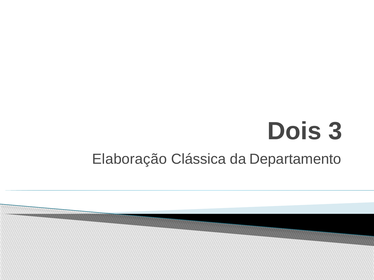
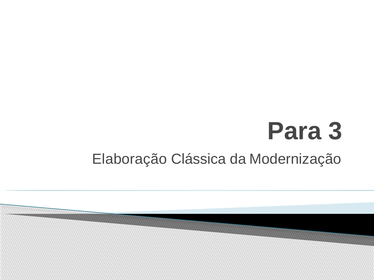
Dois: Dois -> Para
Departamento: Departamento -> Modernização
